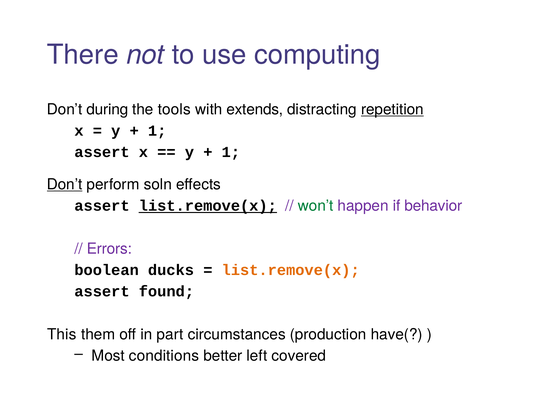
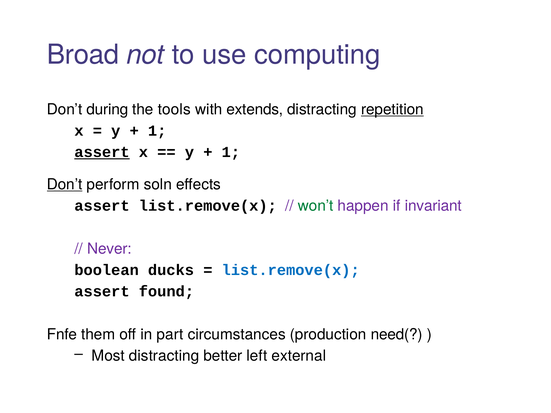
There: There -> Broad
assert at (102, 152) underline: none -> present
list.remove(x at (208, 206) underline: present -> none
behavior: behavior -> invariant
Errors: Errors -> Never
list.remove(x at (291, 270) colour: orange -> blue
This: This -> Fnfe
have(: have( -> need(
Most conditions: conditions -> distracting
covered: covered -> external
